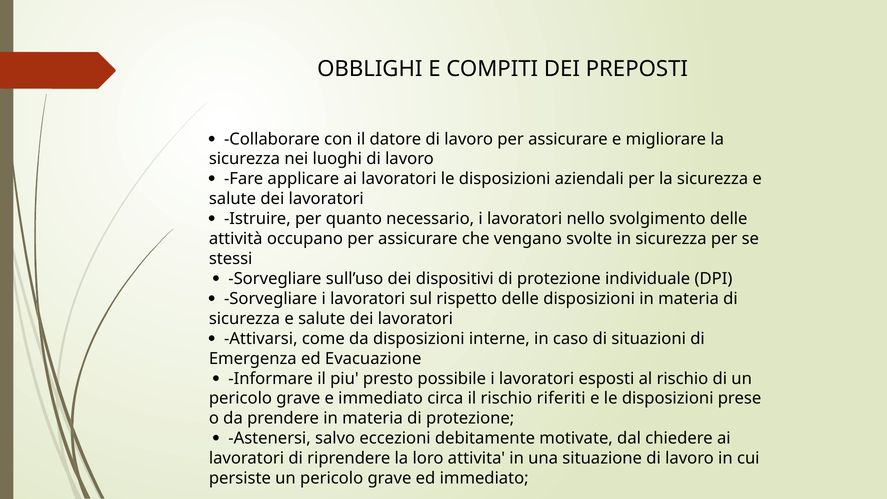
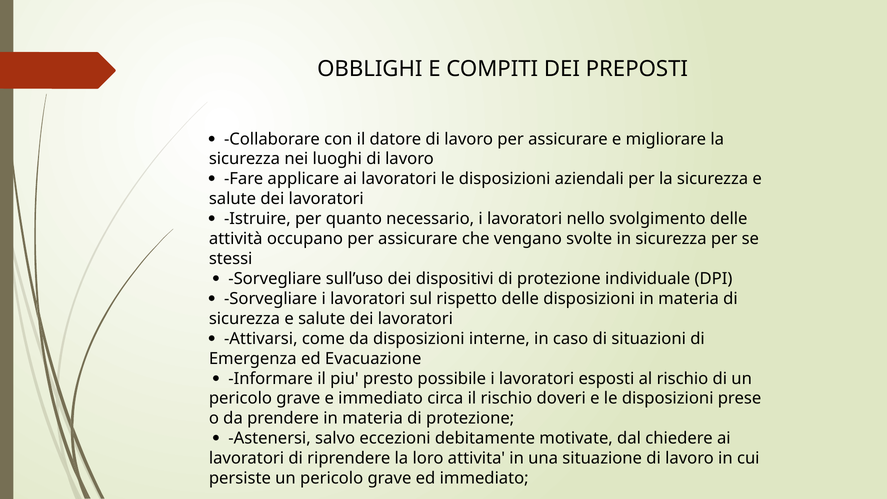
riferiti: riferiti -> doveri
